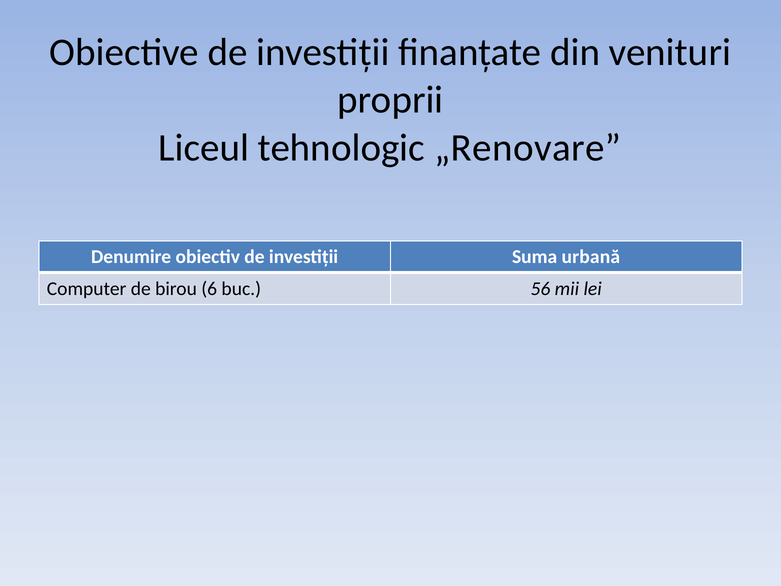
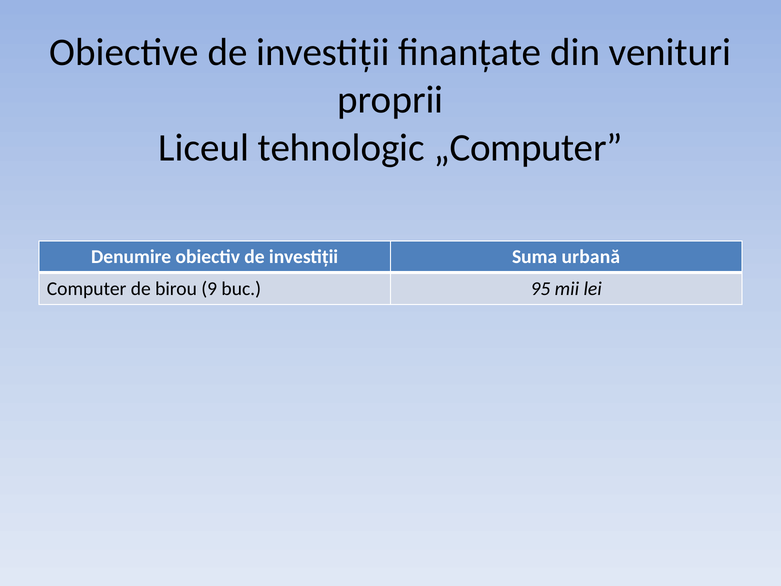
„Renovare: „Renovare -> „Computer
6: 6 -> 9
56: 56 -> 95
